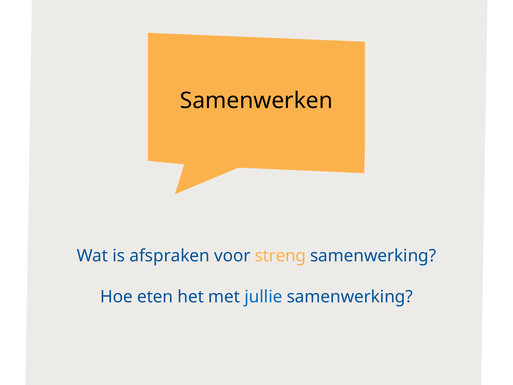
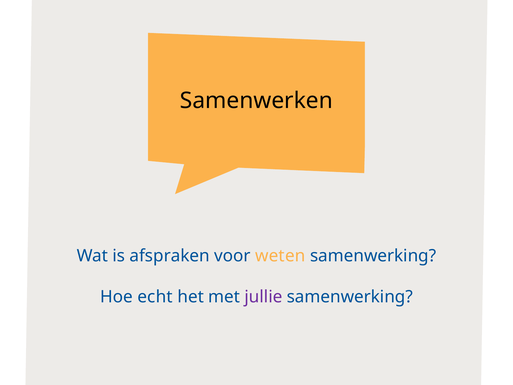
streng: streng -> weten
eten: eten -> echt
jullie colour: blue -> purple
